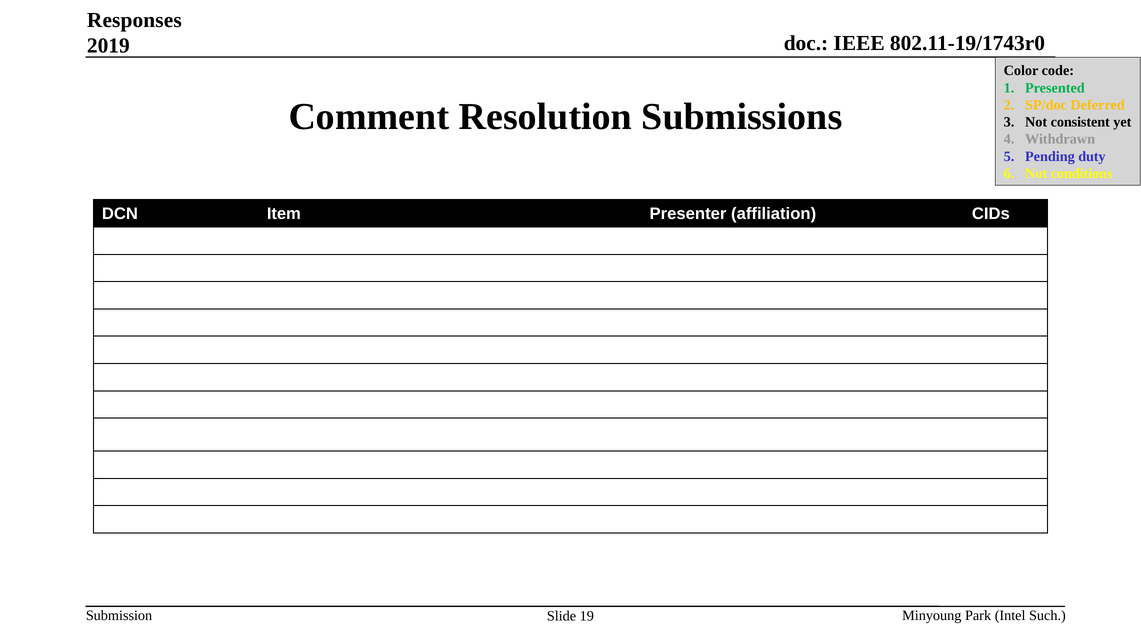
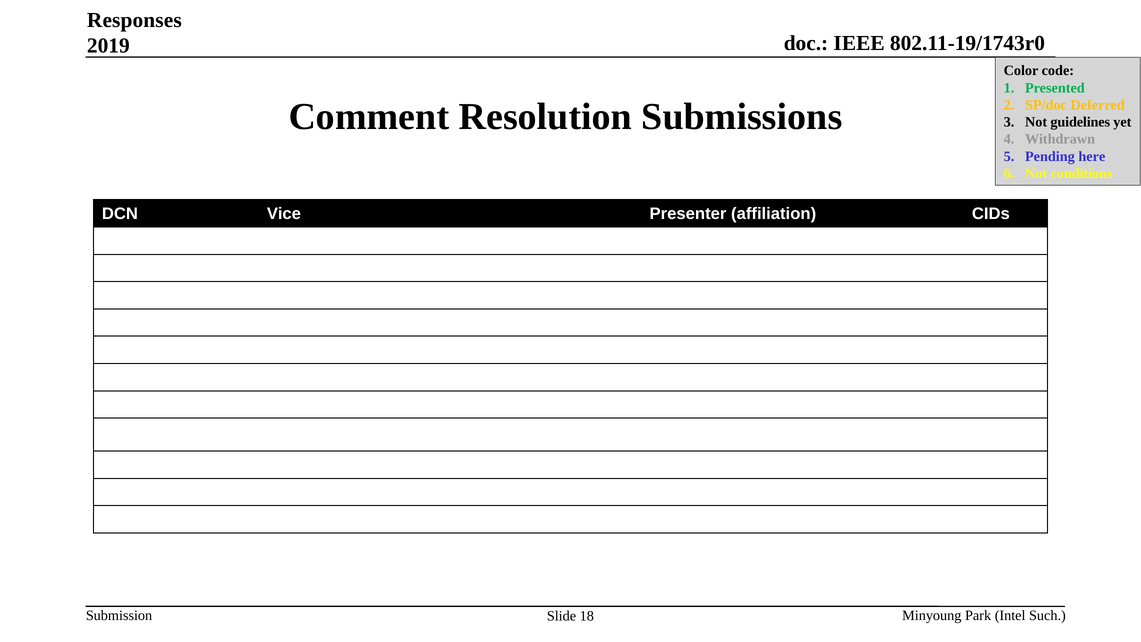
consistent: consistent -> guidelines
duty: duty -> here
Item: Item -> Vice
19: 19 -> 18
